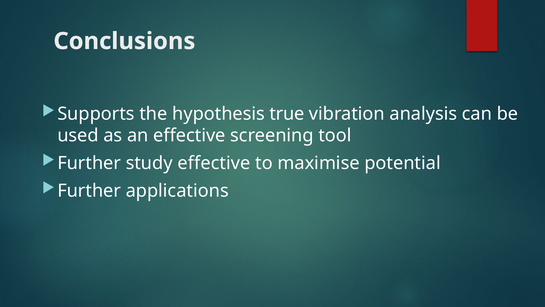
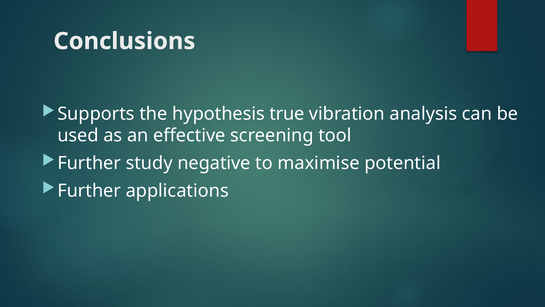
study effective: effective -> negative
